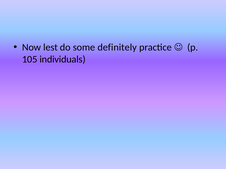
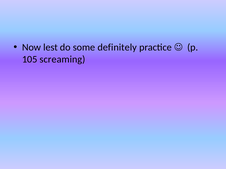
individuals: individuals -> screaming
